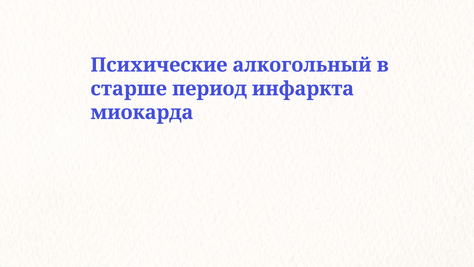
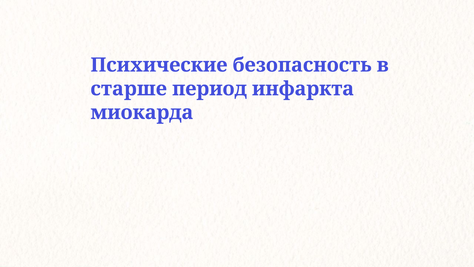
алкогольный: алкогольный -> безопасность
